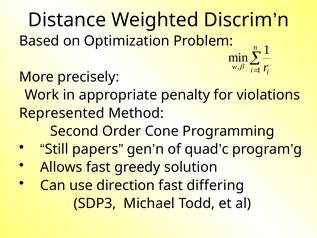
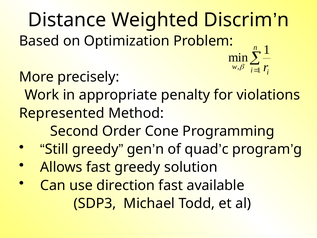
Still papers: papers -> greedy
differing: differing -> available
